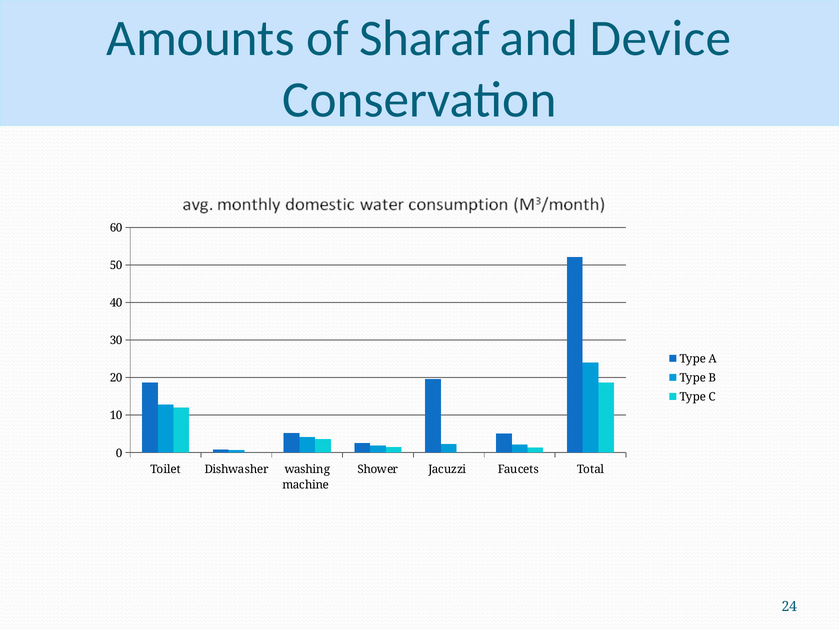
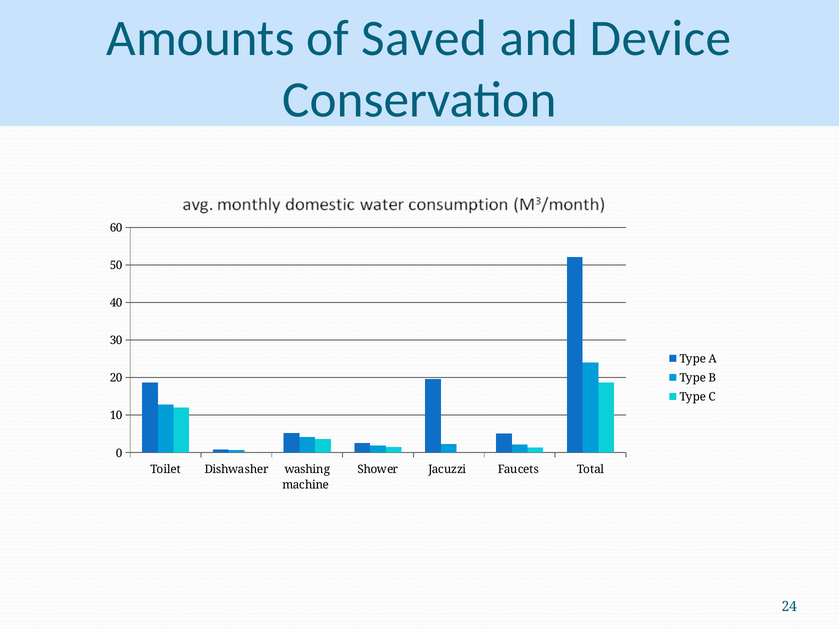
Sharaf: Sharaf -> Saved
